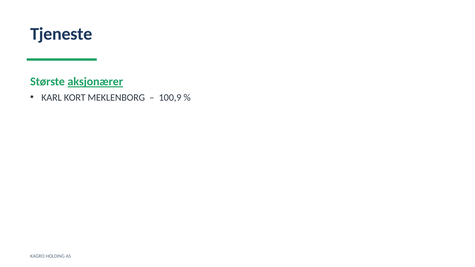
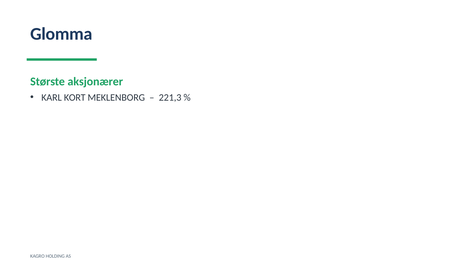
Tjeneste: Tjeneste -> Glomma
aksjonærer underline: present -> none
100,9: 100,9 -> 221,3
